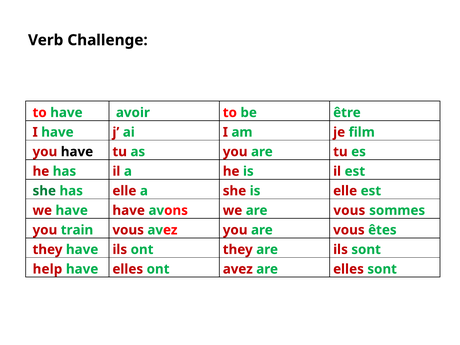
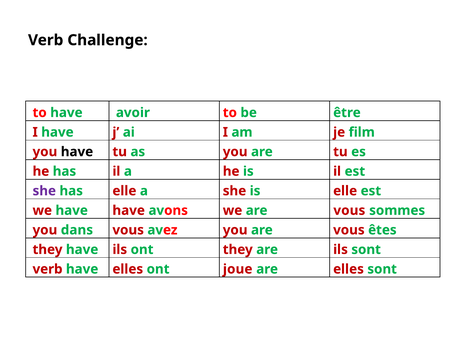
she at (44, 191) colour: green -> purple
train: train -> dans
help at (47, 269): help -> verb
ont avez: avez -> joue
